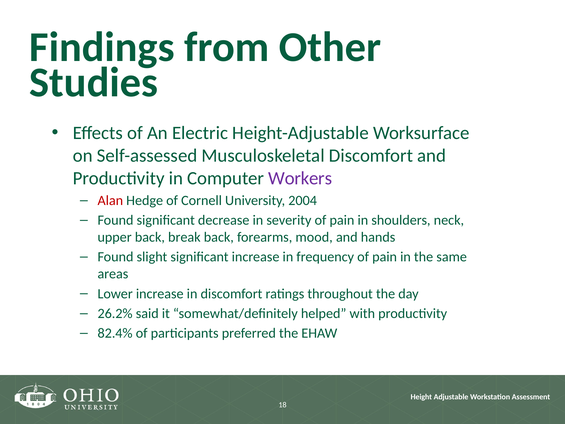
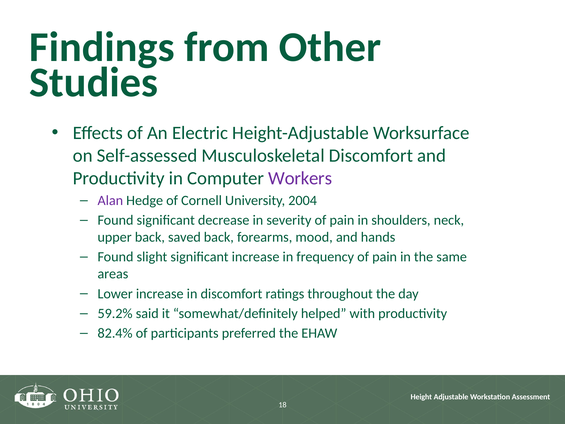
Alan colour: red -> purple
break: break -> saved
26.2%: 26.2% -> 59.2%
